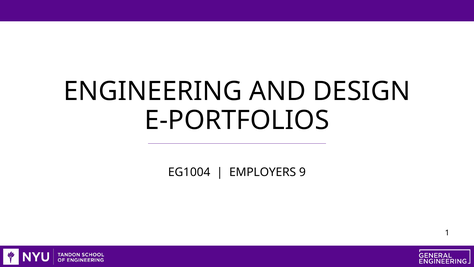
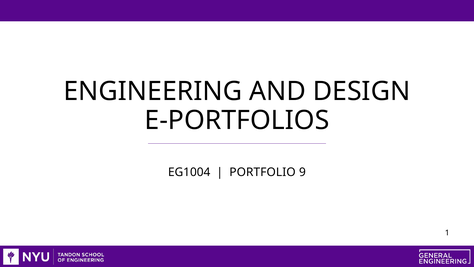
EMPLOYERS: EMPLOYERS -> PORTFOLIO
